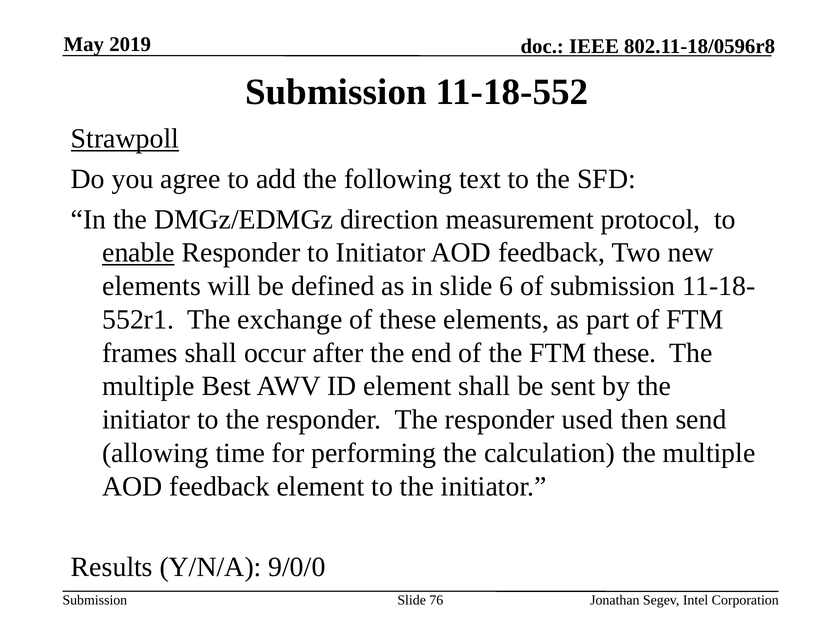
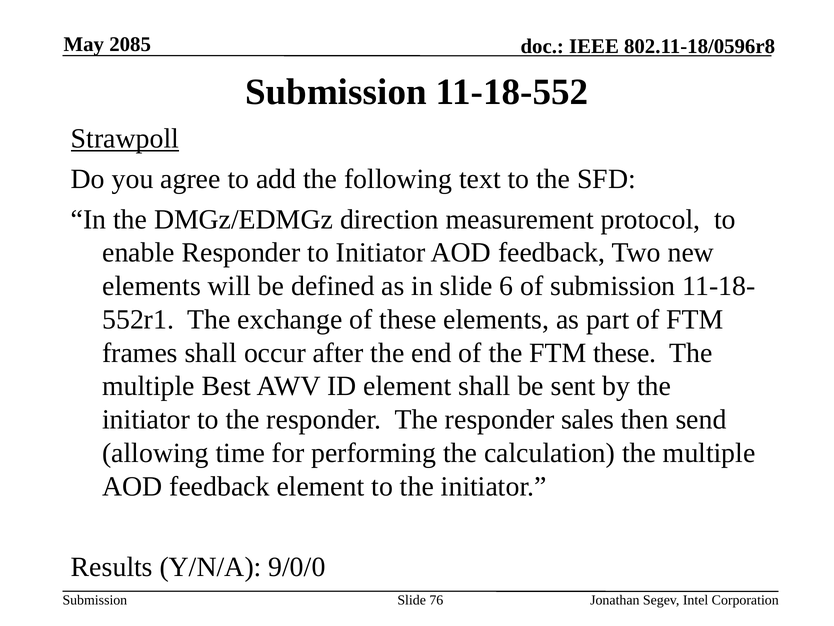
2019: 2019 -> 2085
enable underline: present -> none
used: used -> sales
